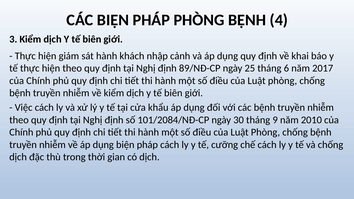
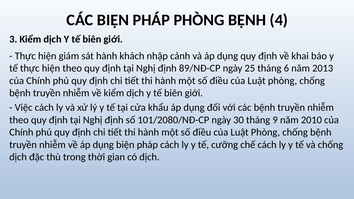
2017: 2017 -> 2013
101/2084/NĐ-CP: 101/2084/NĐ-CP -> 101/2080/NĐ-CP
